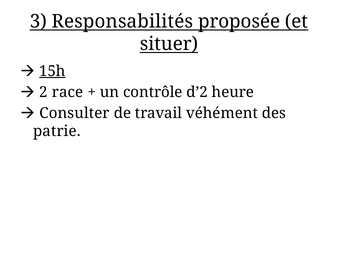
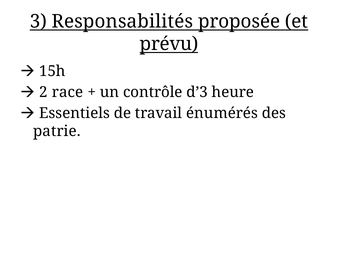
situer: situer -> prévu
15h underline: present -> none
d’2: d’2 -> d’3
Consulter: Consulter -> Essentiels
véhément: véhément -> énumérés
